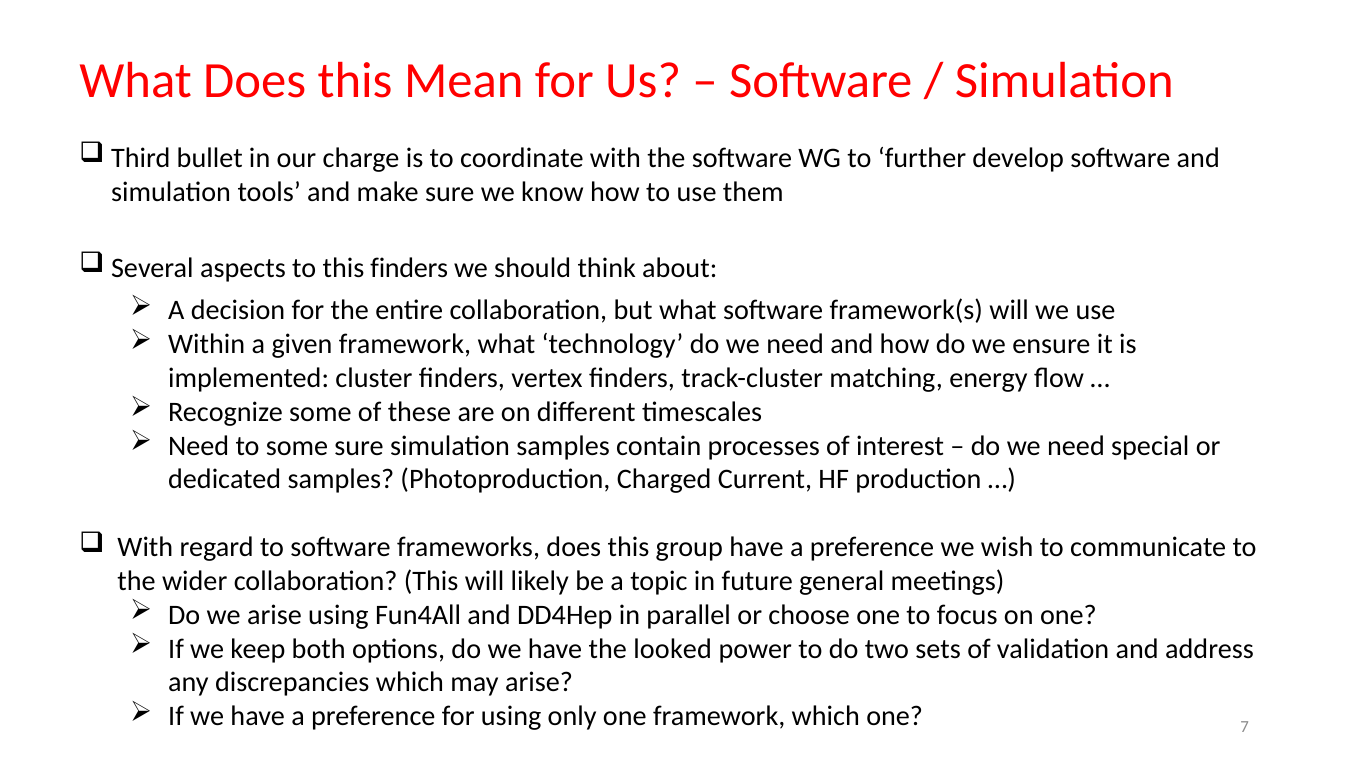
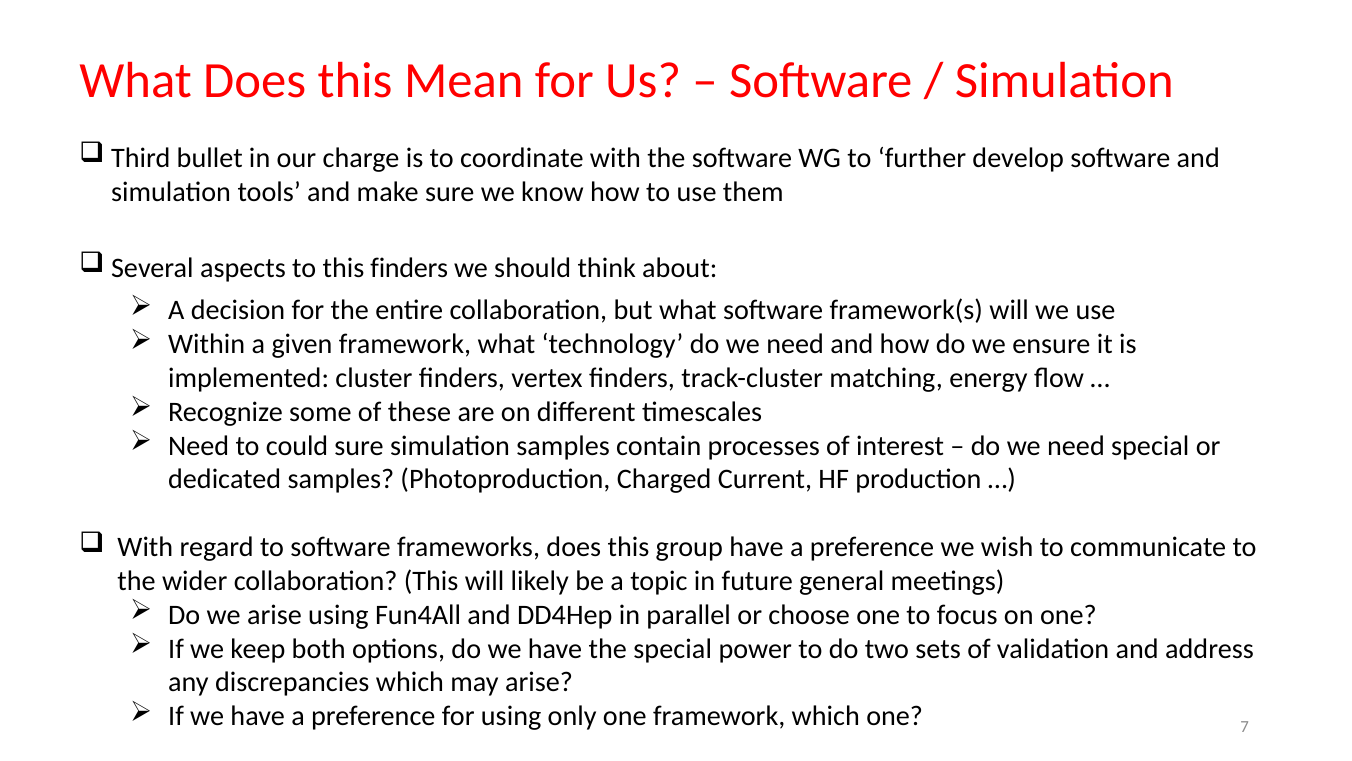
to some: some -> could
the looked: looked -> special
